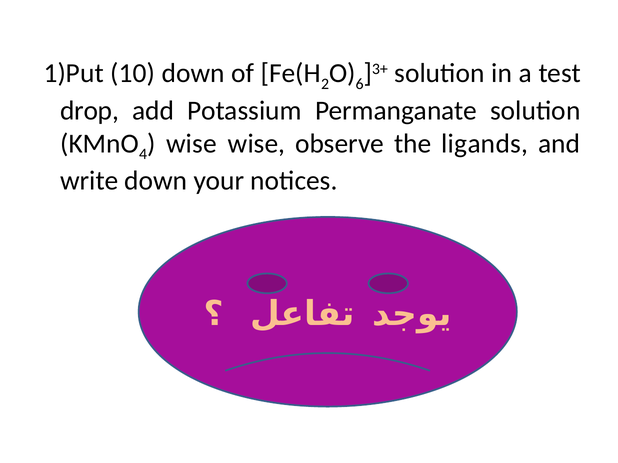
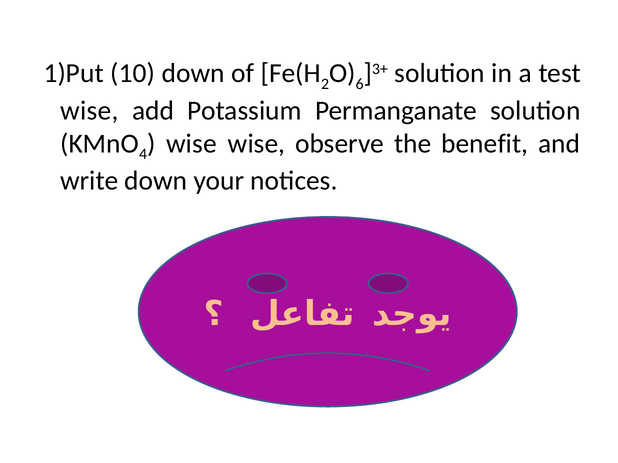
drop at (90, 111): drop -> wise
ligands: ligands -> benefit
